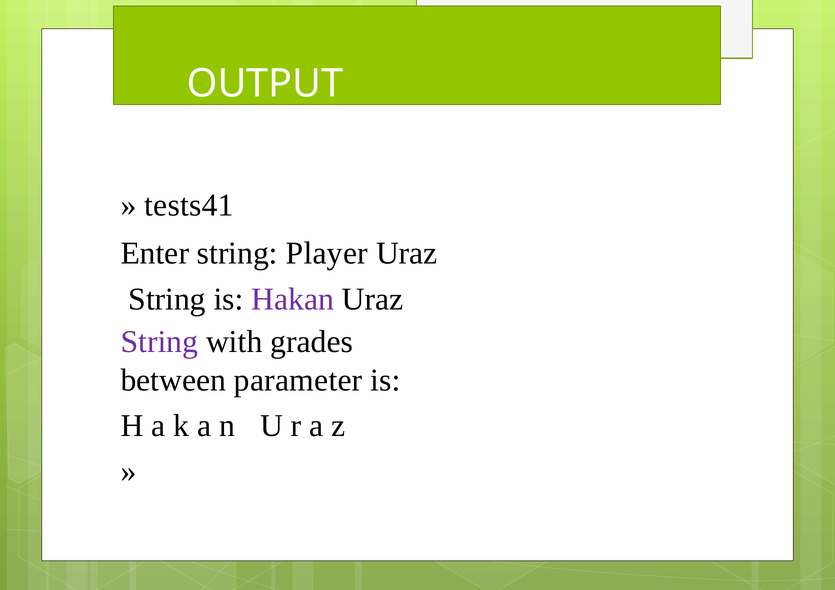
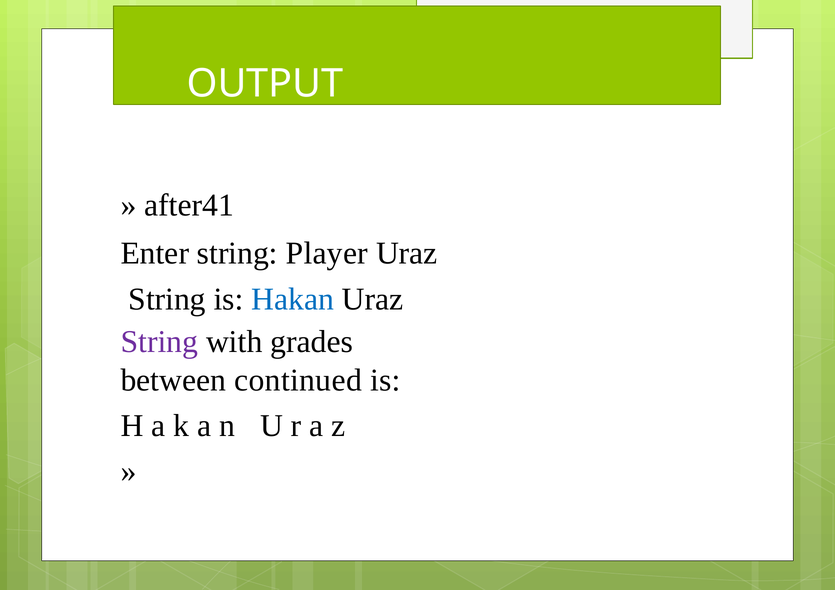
tests41: tests41 -> after41
Hakan colour: purple -> blue
parameter: parameter -> continued
